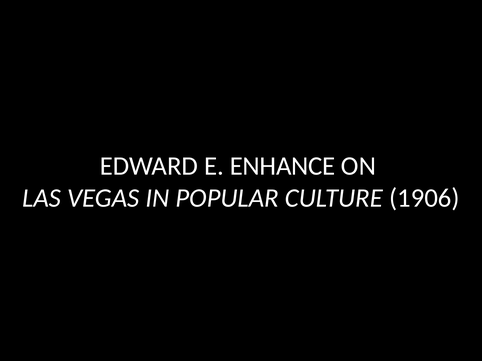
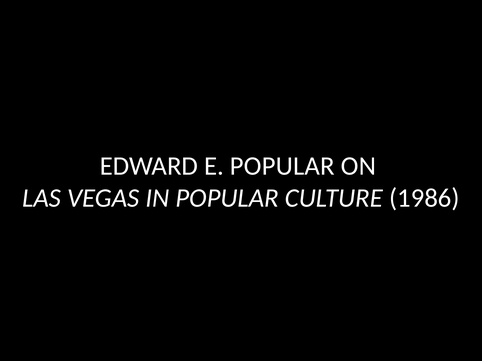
E ENHANCE: ENHANCE -> POPULAR
1906: 1906 -> 1986
